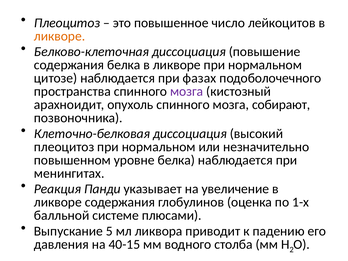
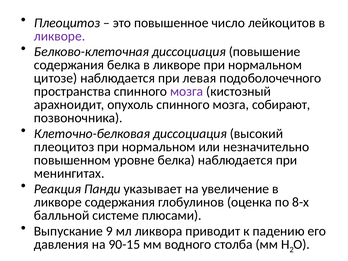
ликворе at (60, 36) colour: orange -> purple
фазах: фазах -> левая
1-х: 1-х -> 8-х
5: 5 -> 9
40-15: 40-15 -> 90-15
